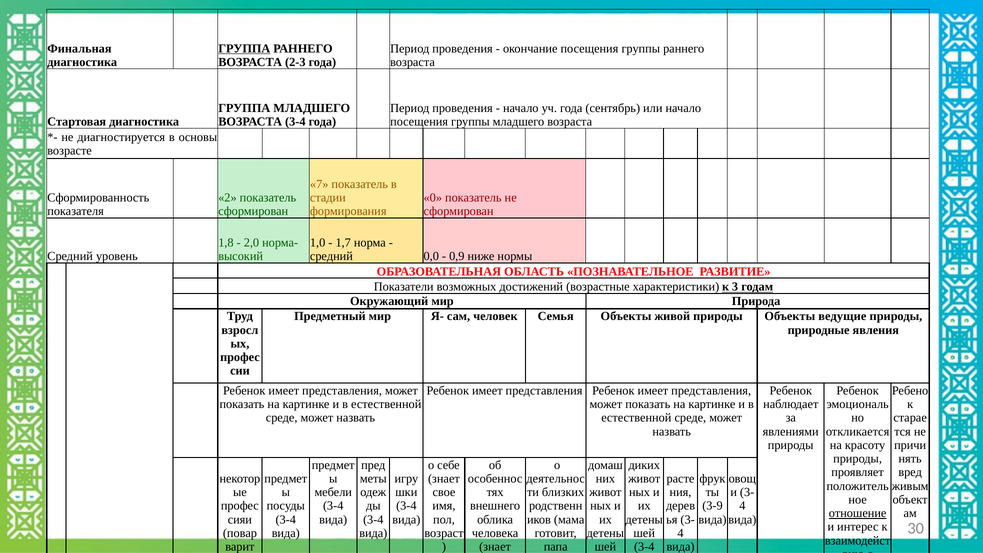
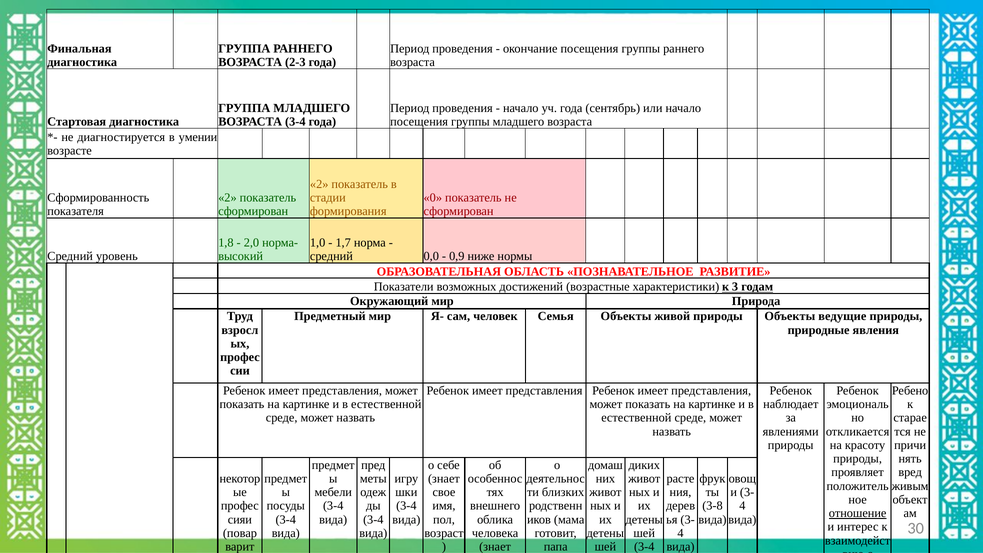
ГРУППА at (244, 48) underline: present -> none
основы: основы -> умении
7 at (319, 184): 7 -> 2
3-9: 3-9 -> 3-8
